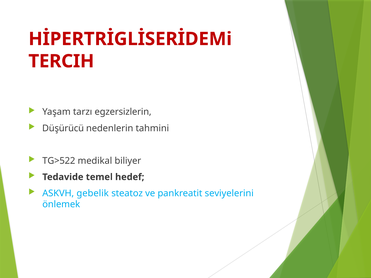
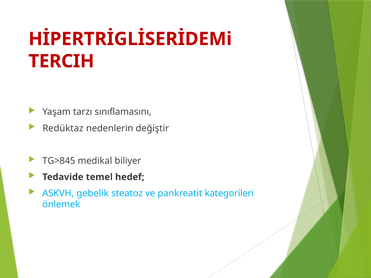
egzersizlerin: egzersizlerin -> sınıflamasını
Düşürücü: Düşürücü -> Redüktaz
tahmini: tahmini -> değiştir
TG>522: TG>522 -> TG>845
seviyelerini: seviyelerini -> kategorileri
